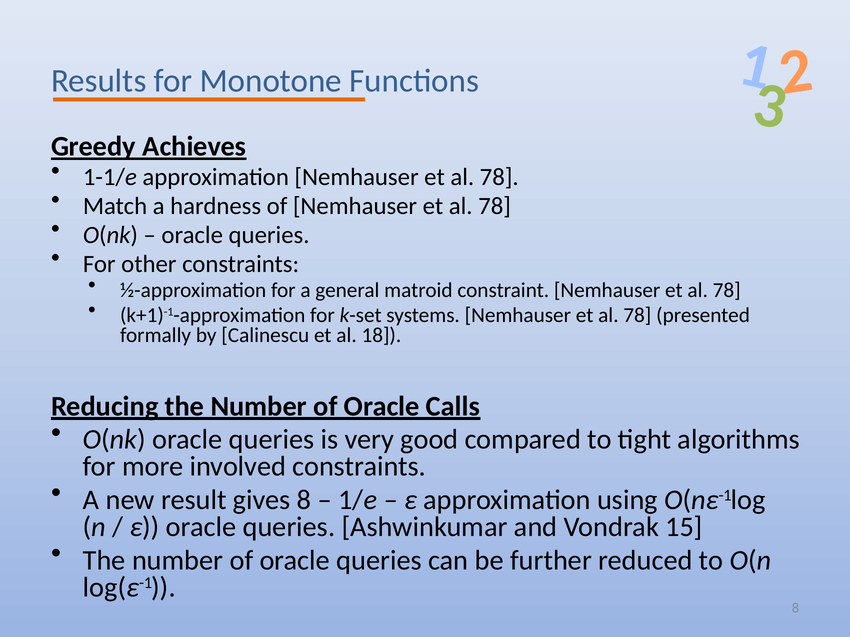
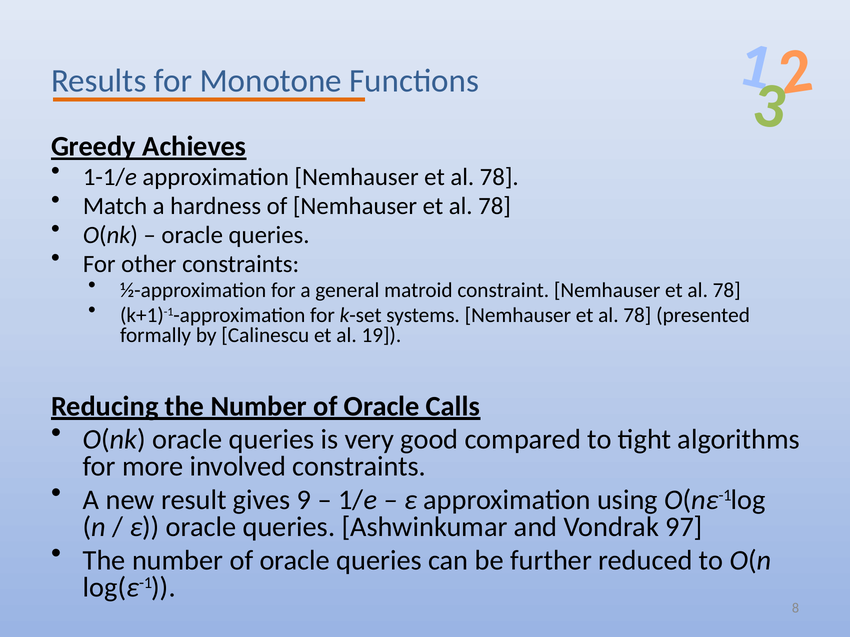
18: 18 -> 19
gives 8: 8 -> 9
15: 15 -> 97
